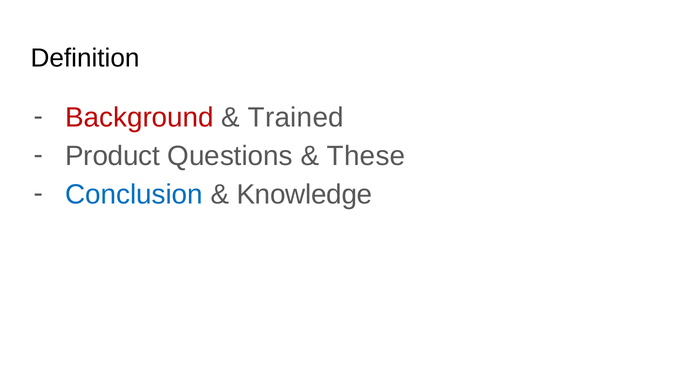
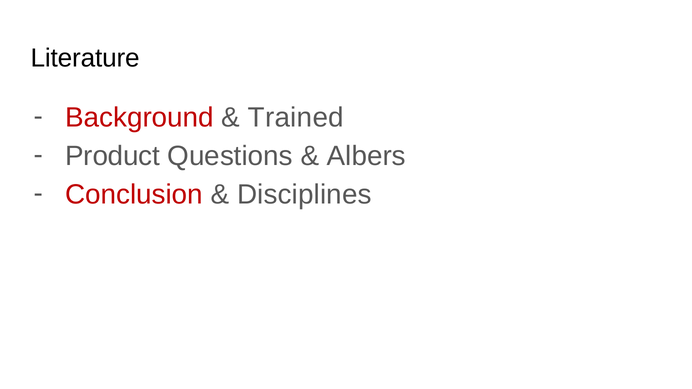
Definition: Definition -> Literature
These: These -> Albers
Conclusion colour: blue -> red
Knowledge: Knowledge -> Disciplines
